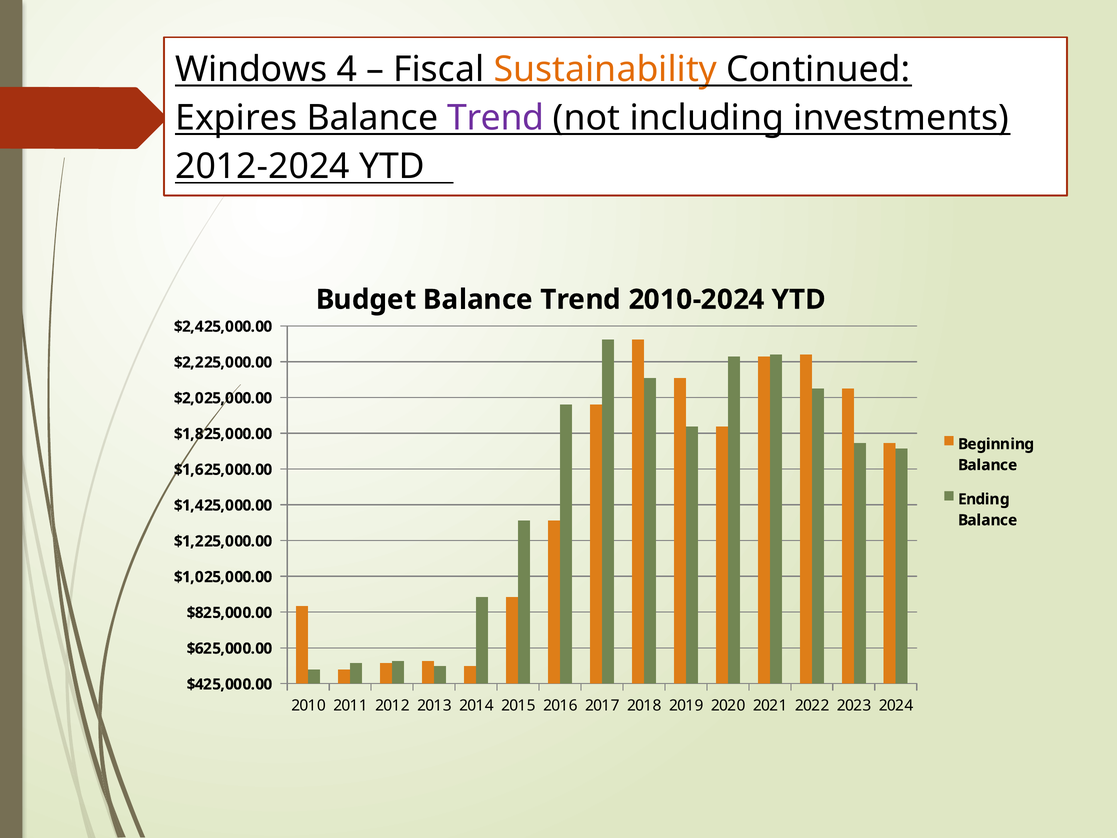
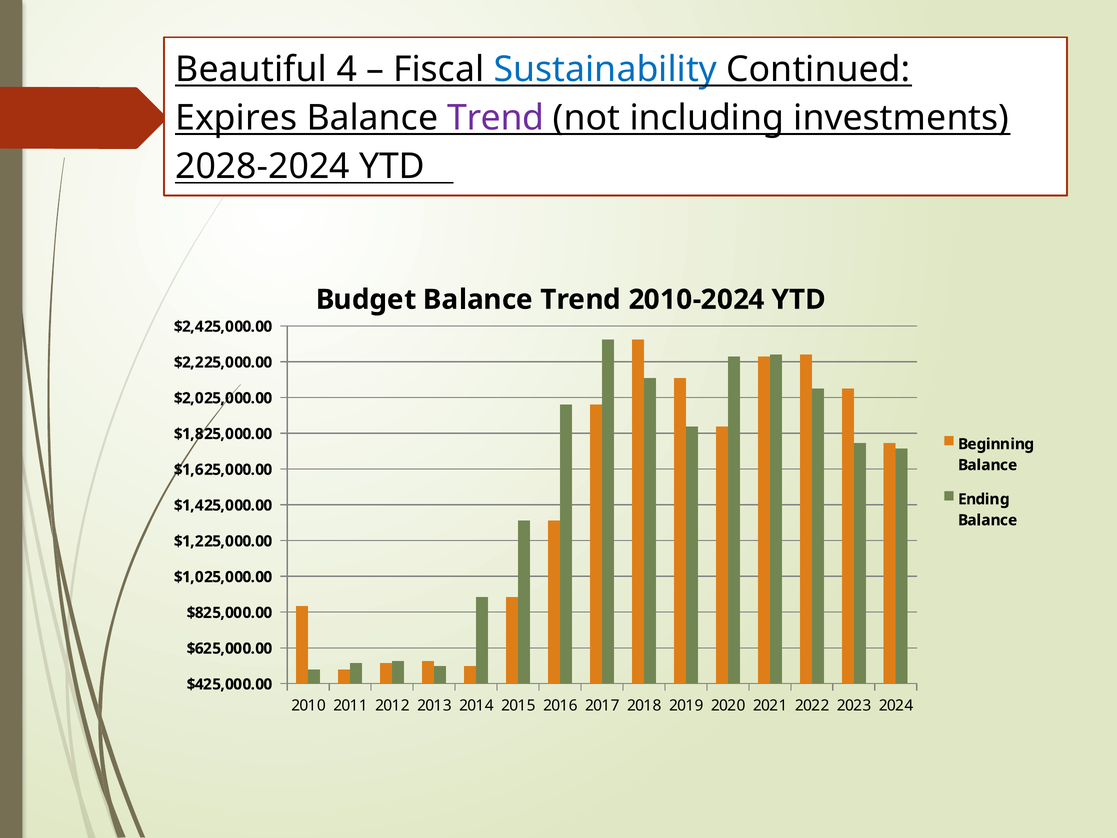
Windows: Windows -> Beautiful
Sustainability colour: orange -> blue
2012-2024: 2012-2024 -> 2028-2024
